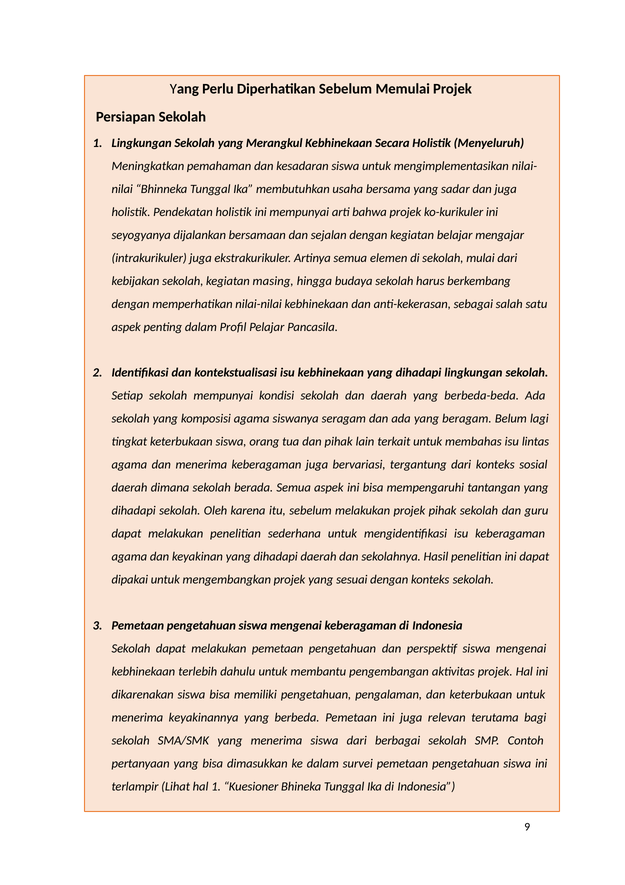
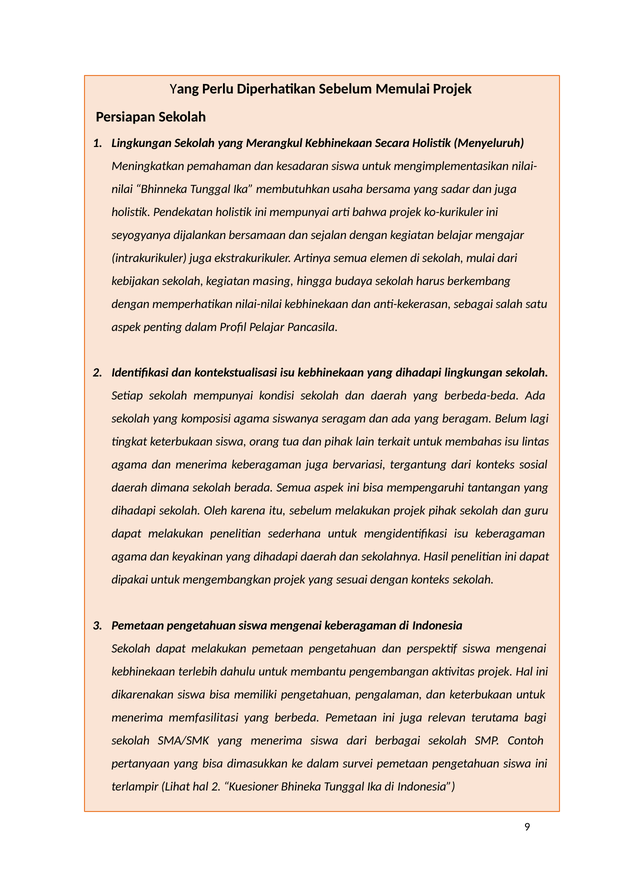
keyakinannya: keyakinannya -> memfasilitasi
hal 1: 1 -> 2
